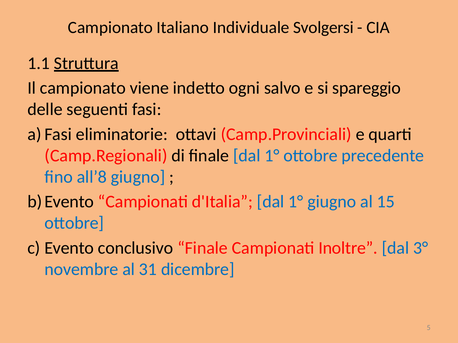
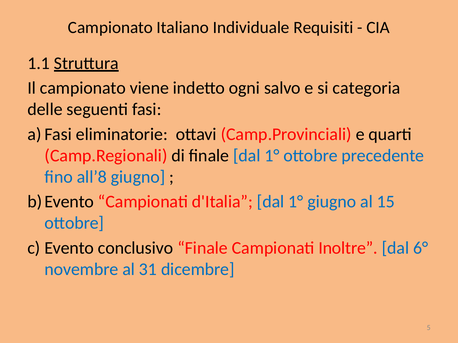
Svolgersi: Svolgersi -> Requisiti
spareggio: spareggio -> categoria
3°: 3° -> 6°
